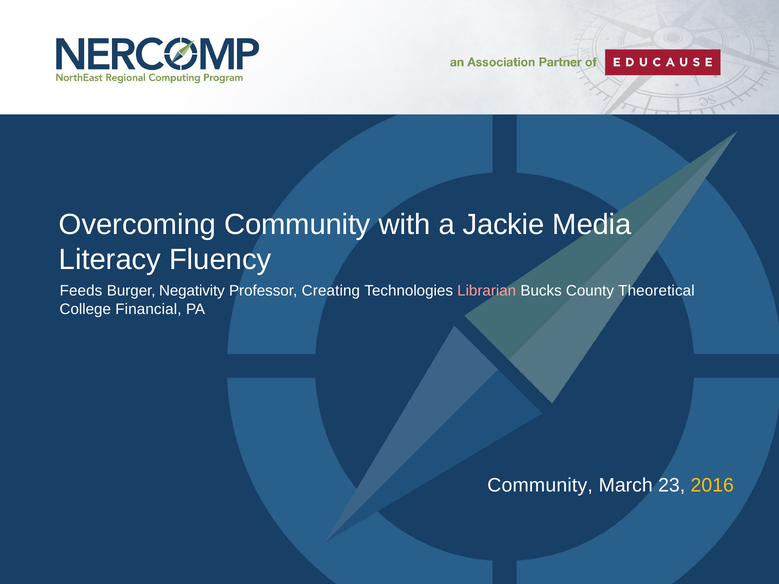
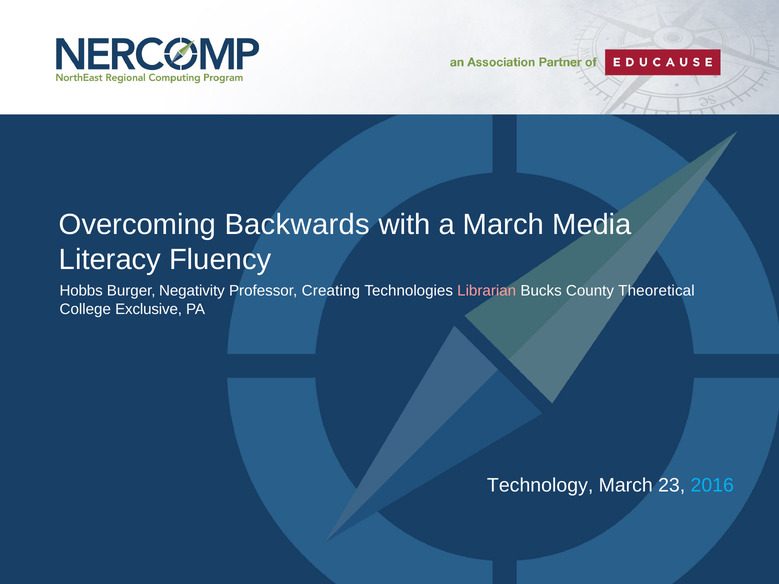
Overcoming Community: Community -> Backwards
a Jackie: Jackie -> March
Feeds: Feeds -> Hobbs
Financial: Financial -> Exclusive
Community at (540, 485): Community -> Technology
2016 colour: yellow -> light blue
